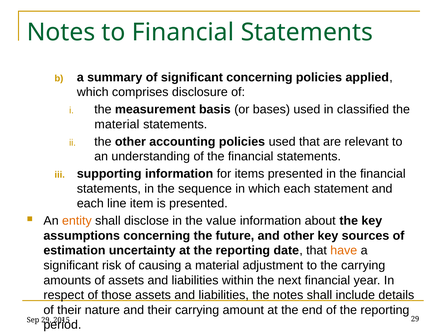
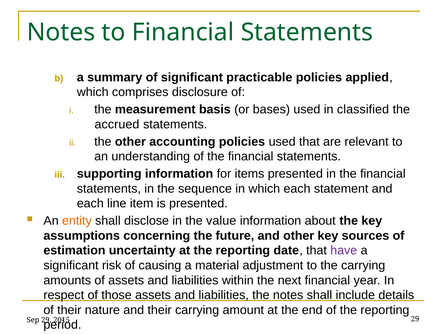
significant concerning: concerning -> practicable
material at (117, 125): material -> accrued
have colour: orange -> purple
